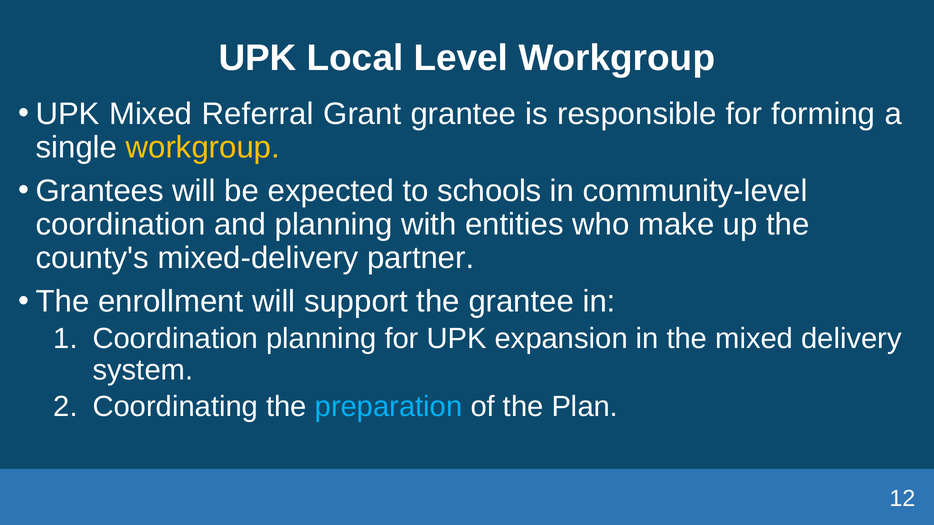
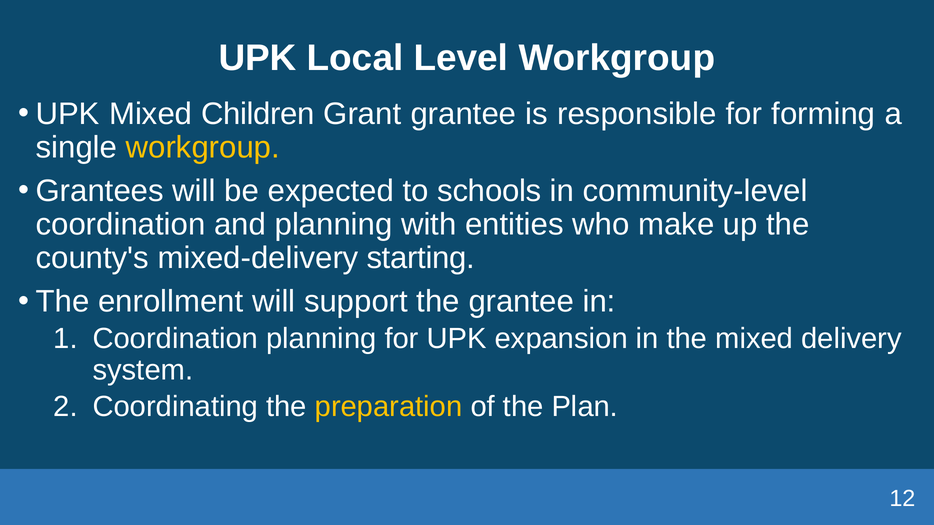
Referral: Referral -> Children
partner: partner -> starting
preparation colour: light blue -> yellow
